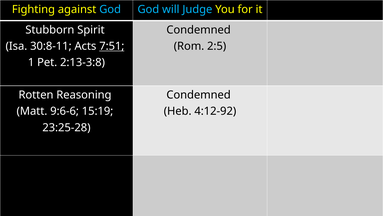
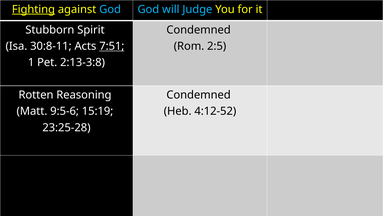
Fighting underline: none -> present
9:6-6: 9:6-6 -> 9:5-6
4:12-92: 4:12-92 -> 4:12-52
